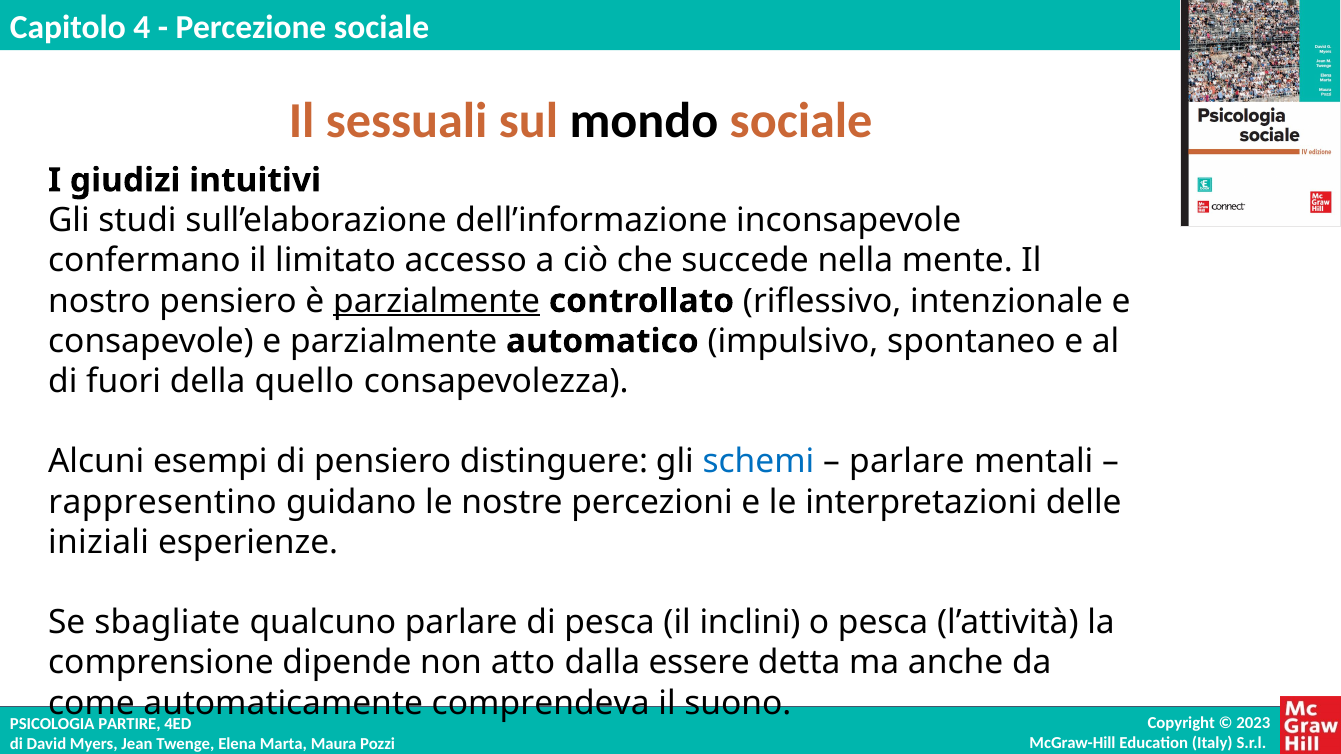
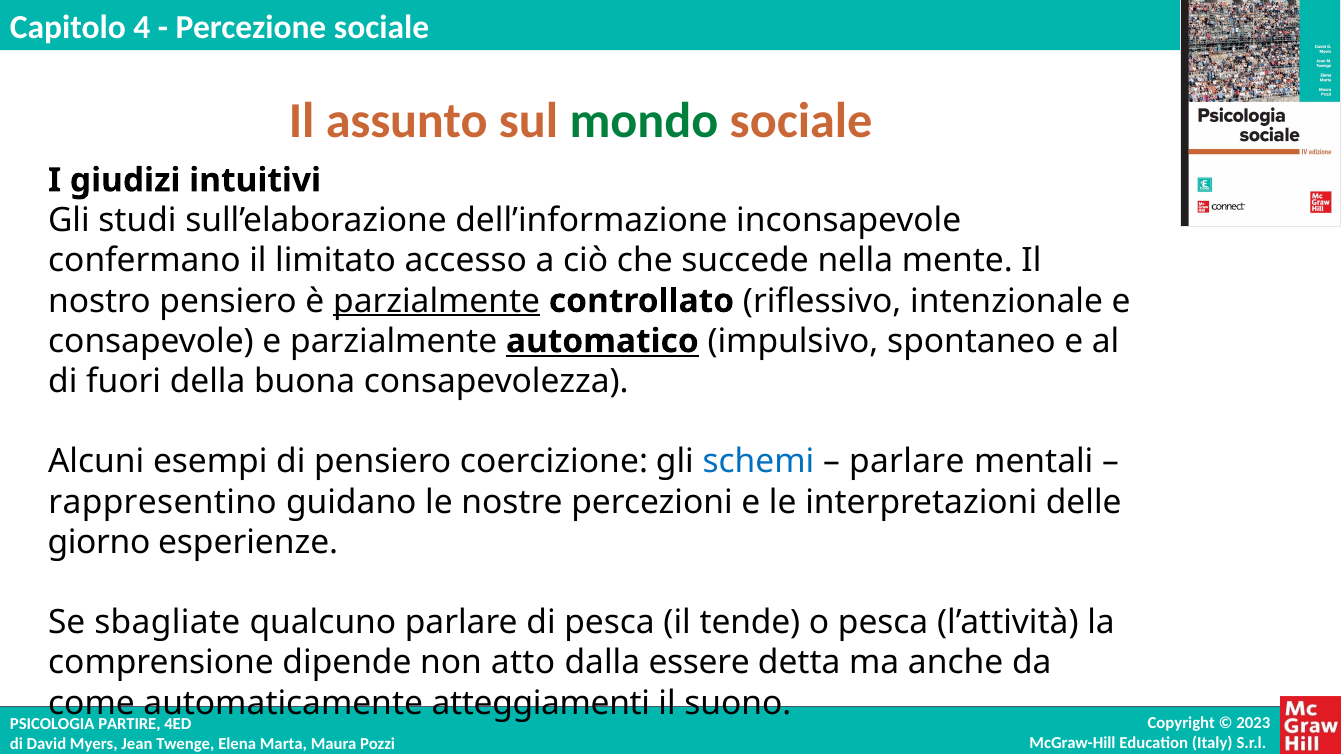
sessuali: sessuali -> assunto
mondo colour: black -> green
automatico underline: none -> present
quello: quello -> buona
distinguere: distinguere -> coercizione
iniziali: iniziali -> giorno
inclini: inclini -> tende
comprendeva: comprendeva -> atteggiamenti
